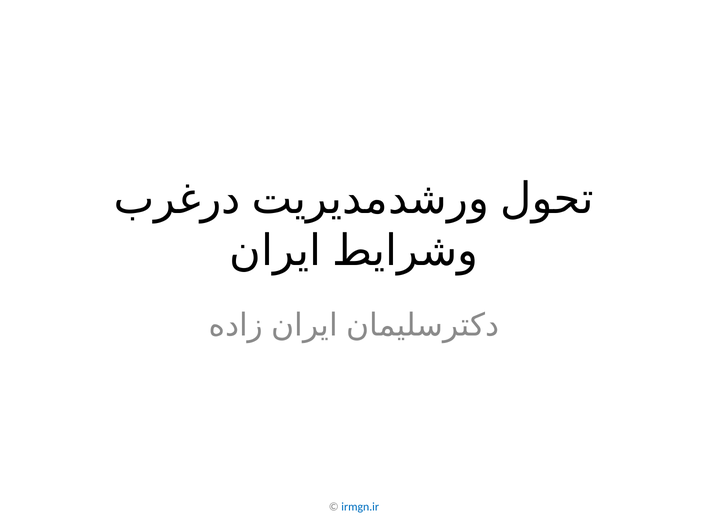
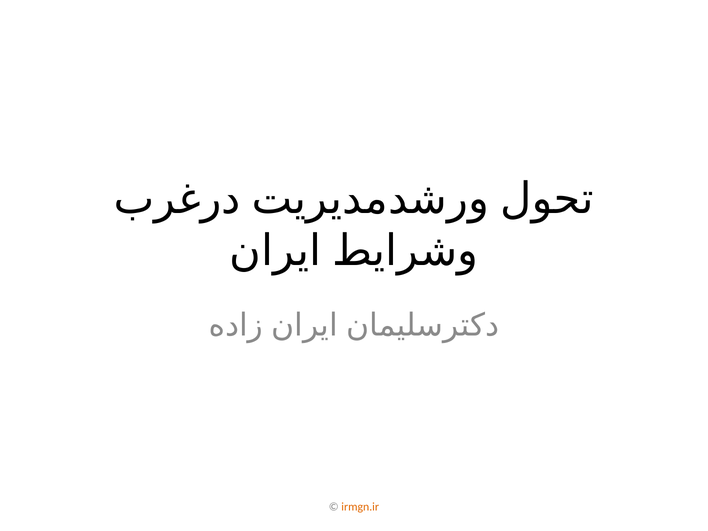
irmgn.ir colour: blue -> orange
